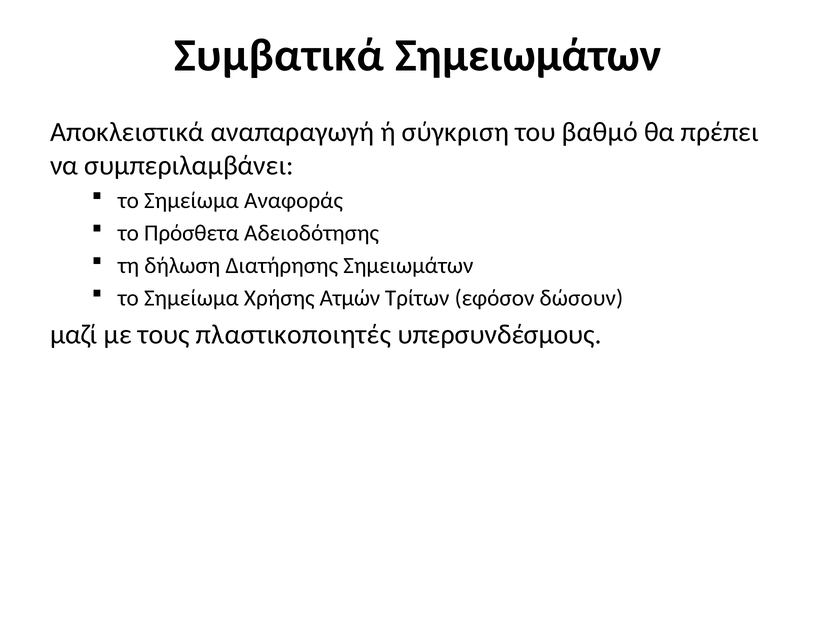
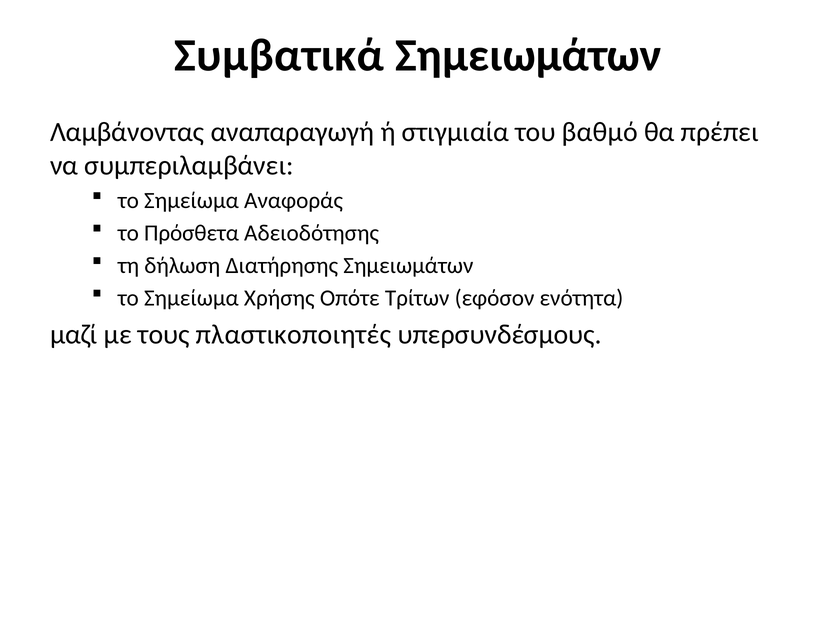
Αποκλειστικά: Αποκλειστικά -> Λαμβάνοντας
σύγκριση: σύγκριση -> στιγμιαία
Ατμών: Ατμών -> Οπότε
δώσουν: δώσουν -> ενότητα
